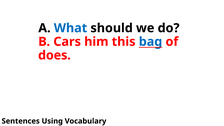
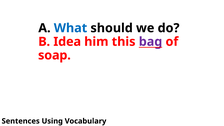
Cars: Cars -> Idea
bag colour: blue -> purple
does: does -> soap
